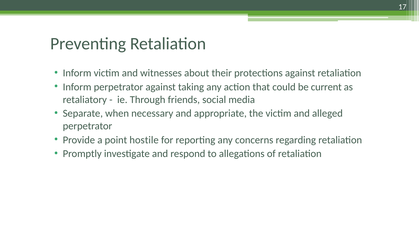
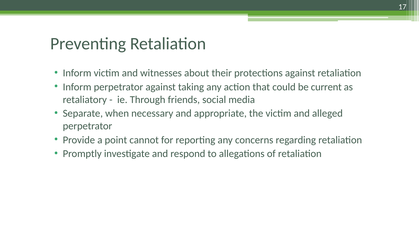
hostile: hostile -> cannot
